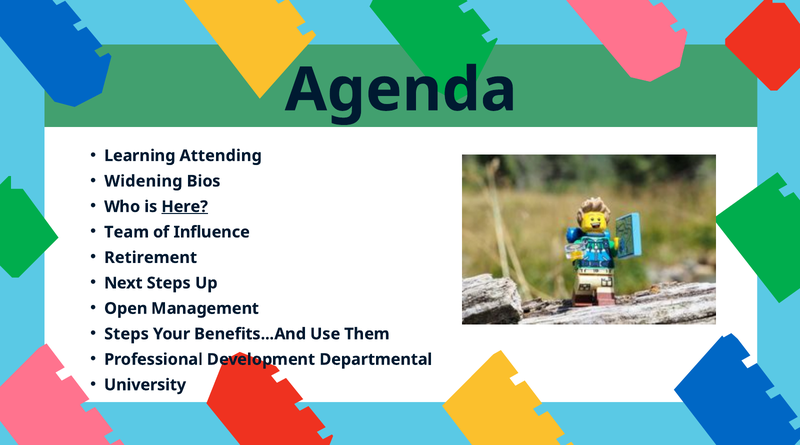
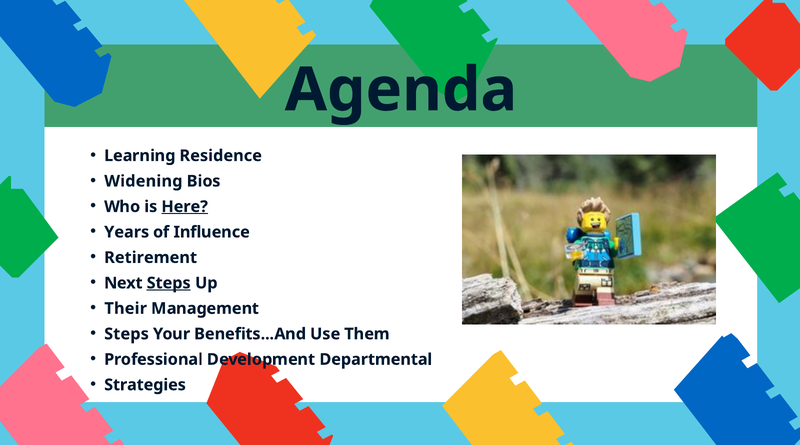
Attending: Attending -> Residence
Team: Team -> Years
Steps at (169, 283) underline: none -> present
Open: Open -> Their
University: University -> Strategies
